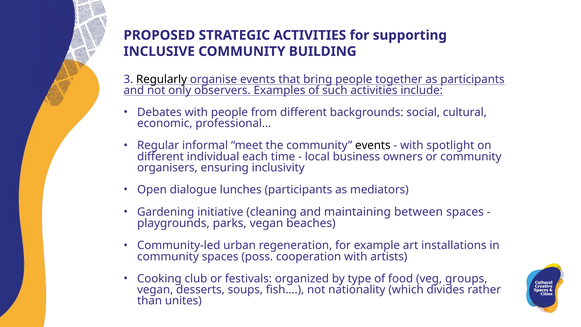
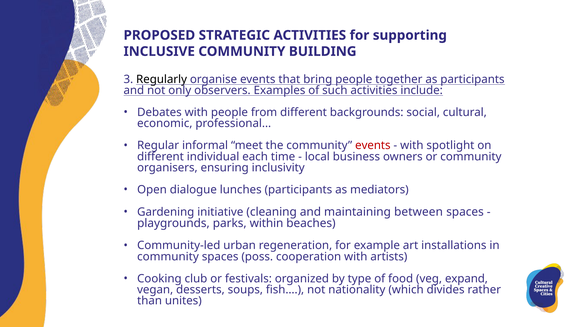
events at (373, 145) colour: black -> red
parks vegan: vegan -> within
groups: groups -> expand
